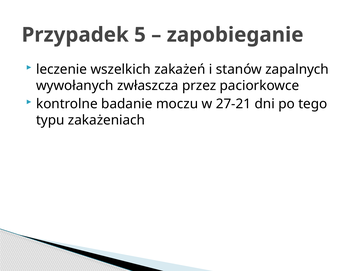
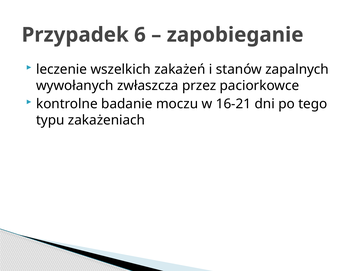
5: 5 -> 6
27-21: 27-21 -> 16-21
